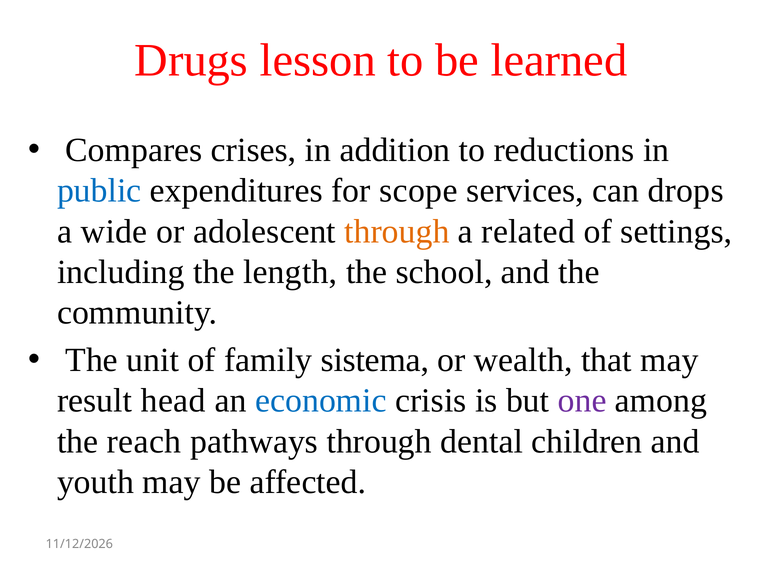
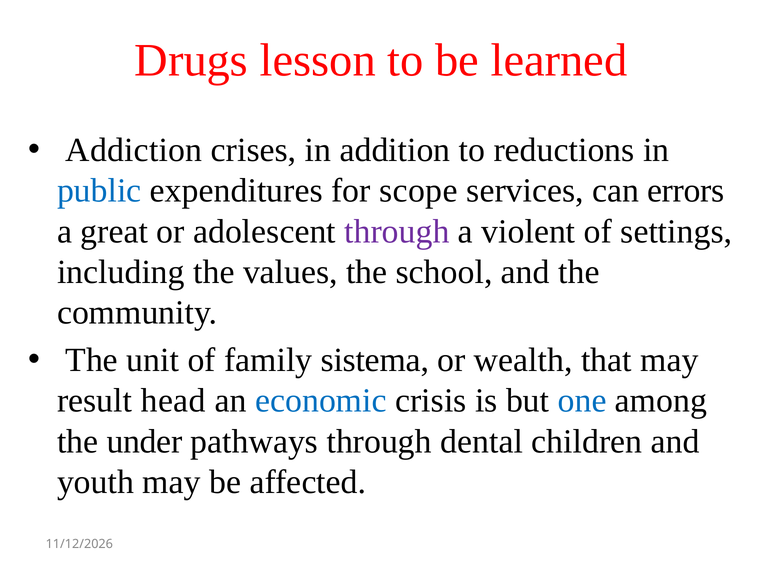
Compares: Compares -> Addiction
drops: drops -> errors
wide: wide -> great
through at (397, 231) colour: orange -> purple
related: related -> violent
length: length -> values
one colour: purple -> blue
reach: reach -> under
